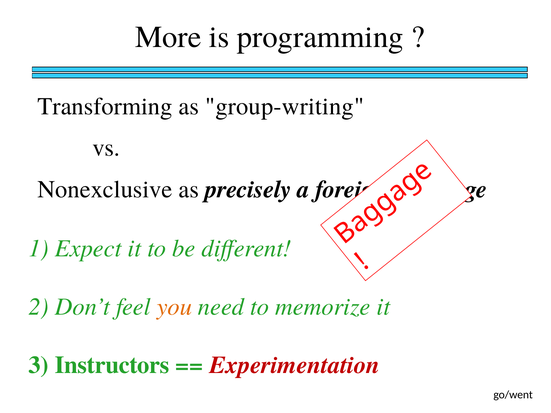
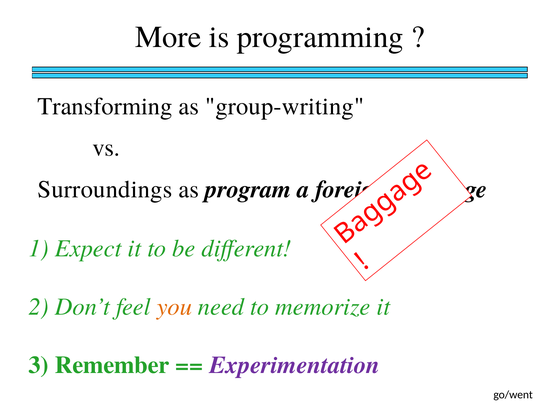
Nonexclusive: Nonexclusive -> Surroundings
precisely: precisely -> program
Instructors: Instructors -> Remember
Experimentation colour: red -> purple
